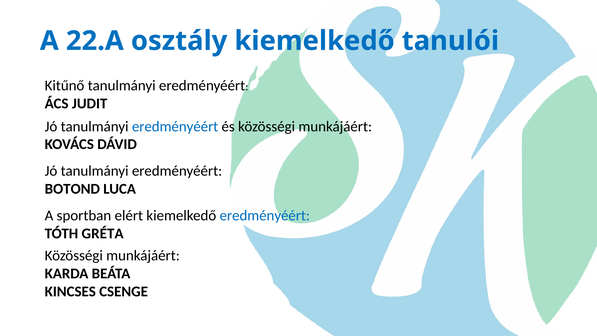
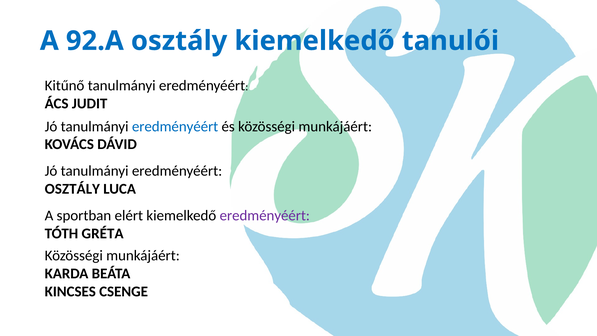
22.A: 22.A -> 92.A
BOTOND at (72, 189): BOTOND -> OSZTÁLY
eredményéért at (265, 216) colour: blue -> purple
